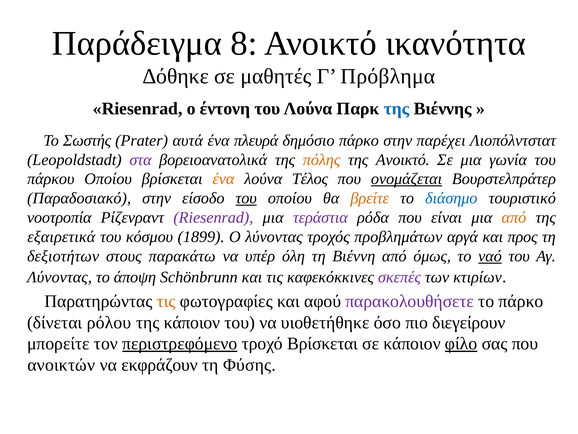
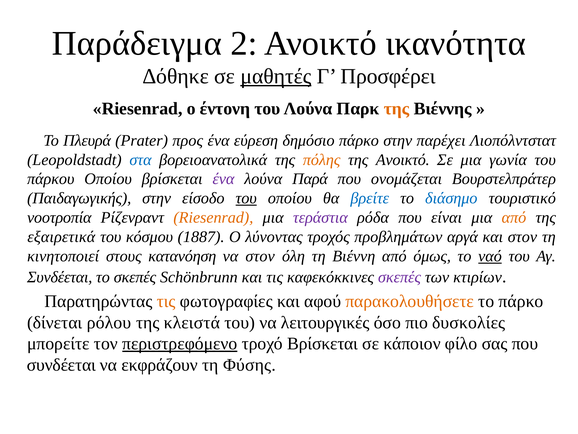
8: 8 -> 2
μαθητές underline: none -> present
Πρόβλημα: Πρόβλημα -> Προσφέρει
της at (397, 109) colour: blue -> orange
Σωστής: Σωστής -> Πλευρά
αυτά: αυτά -> προς
πλευρά: πλευρά -> εύρεση
στα colour: purple -> blue
ένα at (223, 179) colour: orange -> purple
Τέλος: Τέλος -> Παρά
ονομάζεται underline: present -> none
Παραδοσιακό: Παραδοσιακό -> Παιδαγωγικής
βρείτε colour: orange -> blue
Riesenrad at (213, 217) colour: purple -> orange
1899: 1899 -> 1887
και προς: προς -> στον
δεξιοτήτων: δεξιοτήτων -> κινητοποιεί
παρακάτω: παρακάτω -> κατανόηση
να υπέρ: υπέρ -> στον
Λύνοντας at (60, 277): Λύνοντας -> Συνδέεται
το άποψη: άποψη -> σκεπές
παρακολουθήσετε colour: purple -> orange
της κάποιον: κάποιον -> κλειστά
υιοθετήθηκε: υιοθετήθηκε -> λειτουργικές
διεγείρουν: διεγείρουν -> δυσκολίες
φίλο underline: present -> none
ανοικτών at (61, 365): ανοικτών -> συνδέεται
